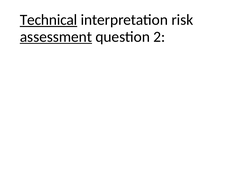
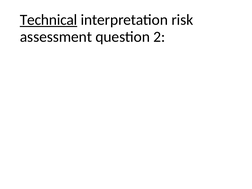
assessment underline: present -> none
